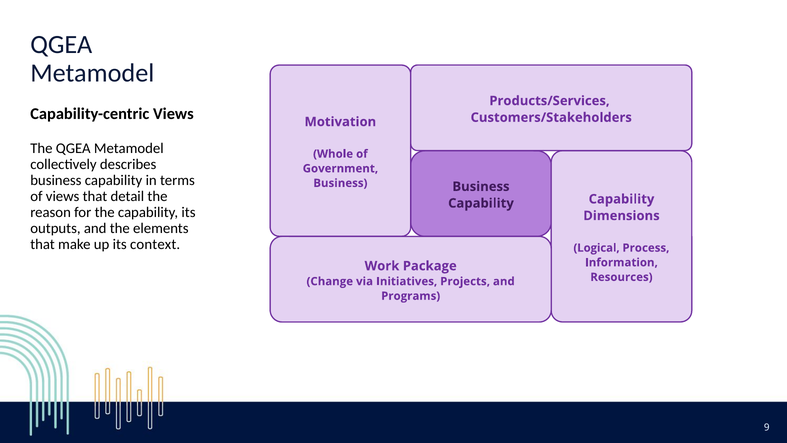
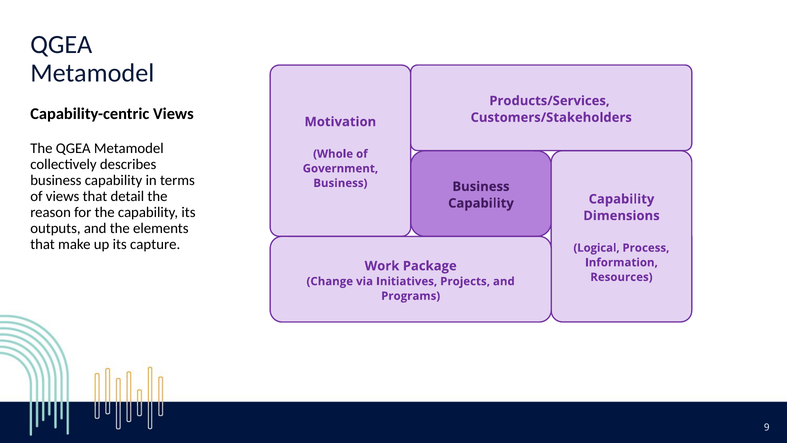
context: context -> capture
